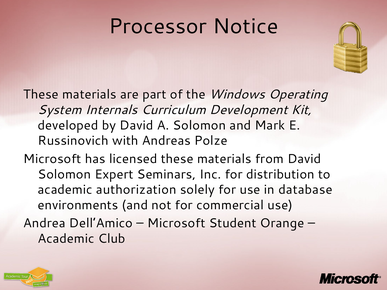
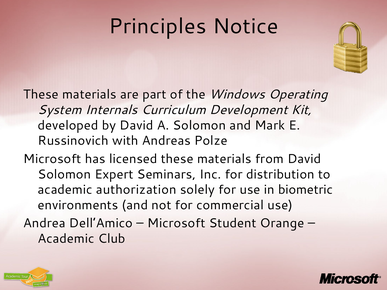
Processor: Processor -> Principles
database: database -> biometric
